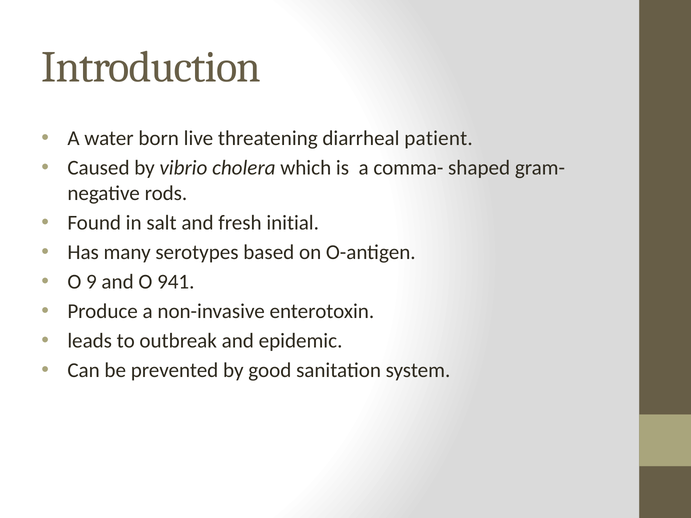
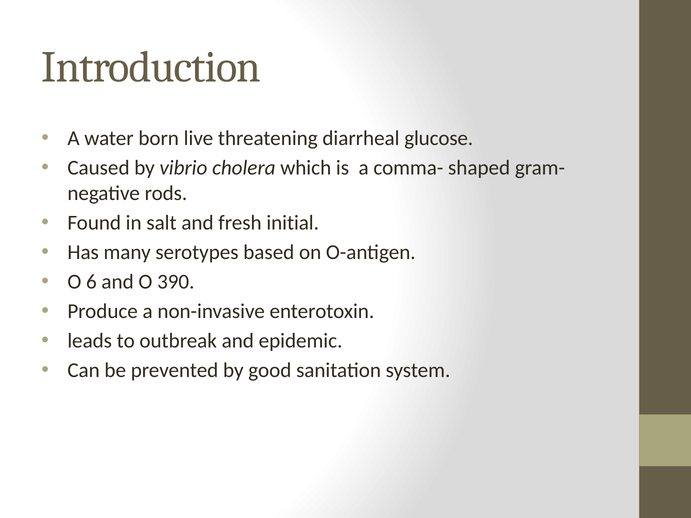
patient: patient -> glucose
9: 9 -> 6
941: 941 -> 390
